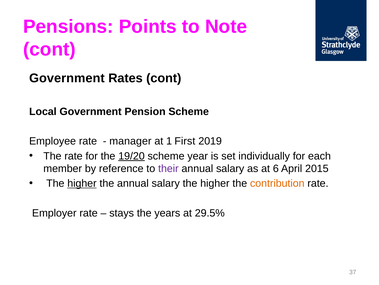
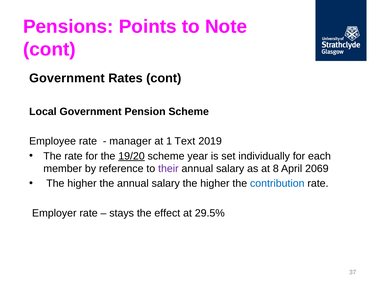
First: First -> Text
6: 6 -> 8
2015: 2015 -> 2069
higher at (82, 183) underline: present -> none
contribution colour: orange -> blue
years: years -> effect
